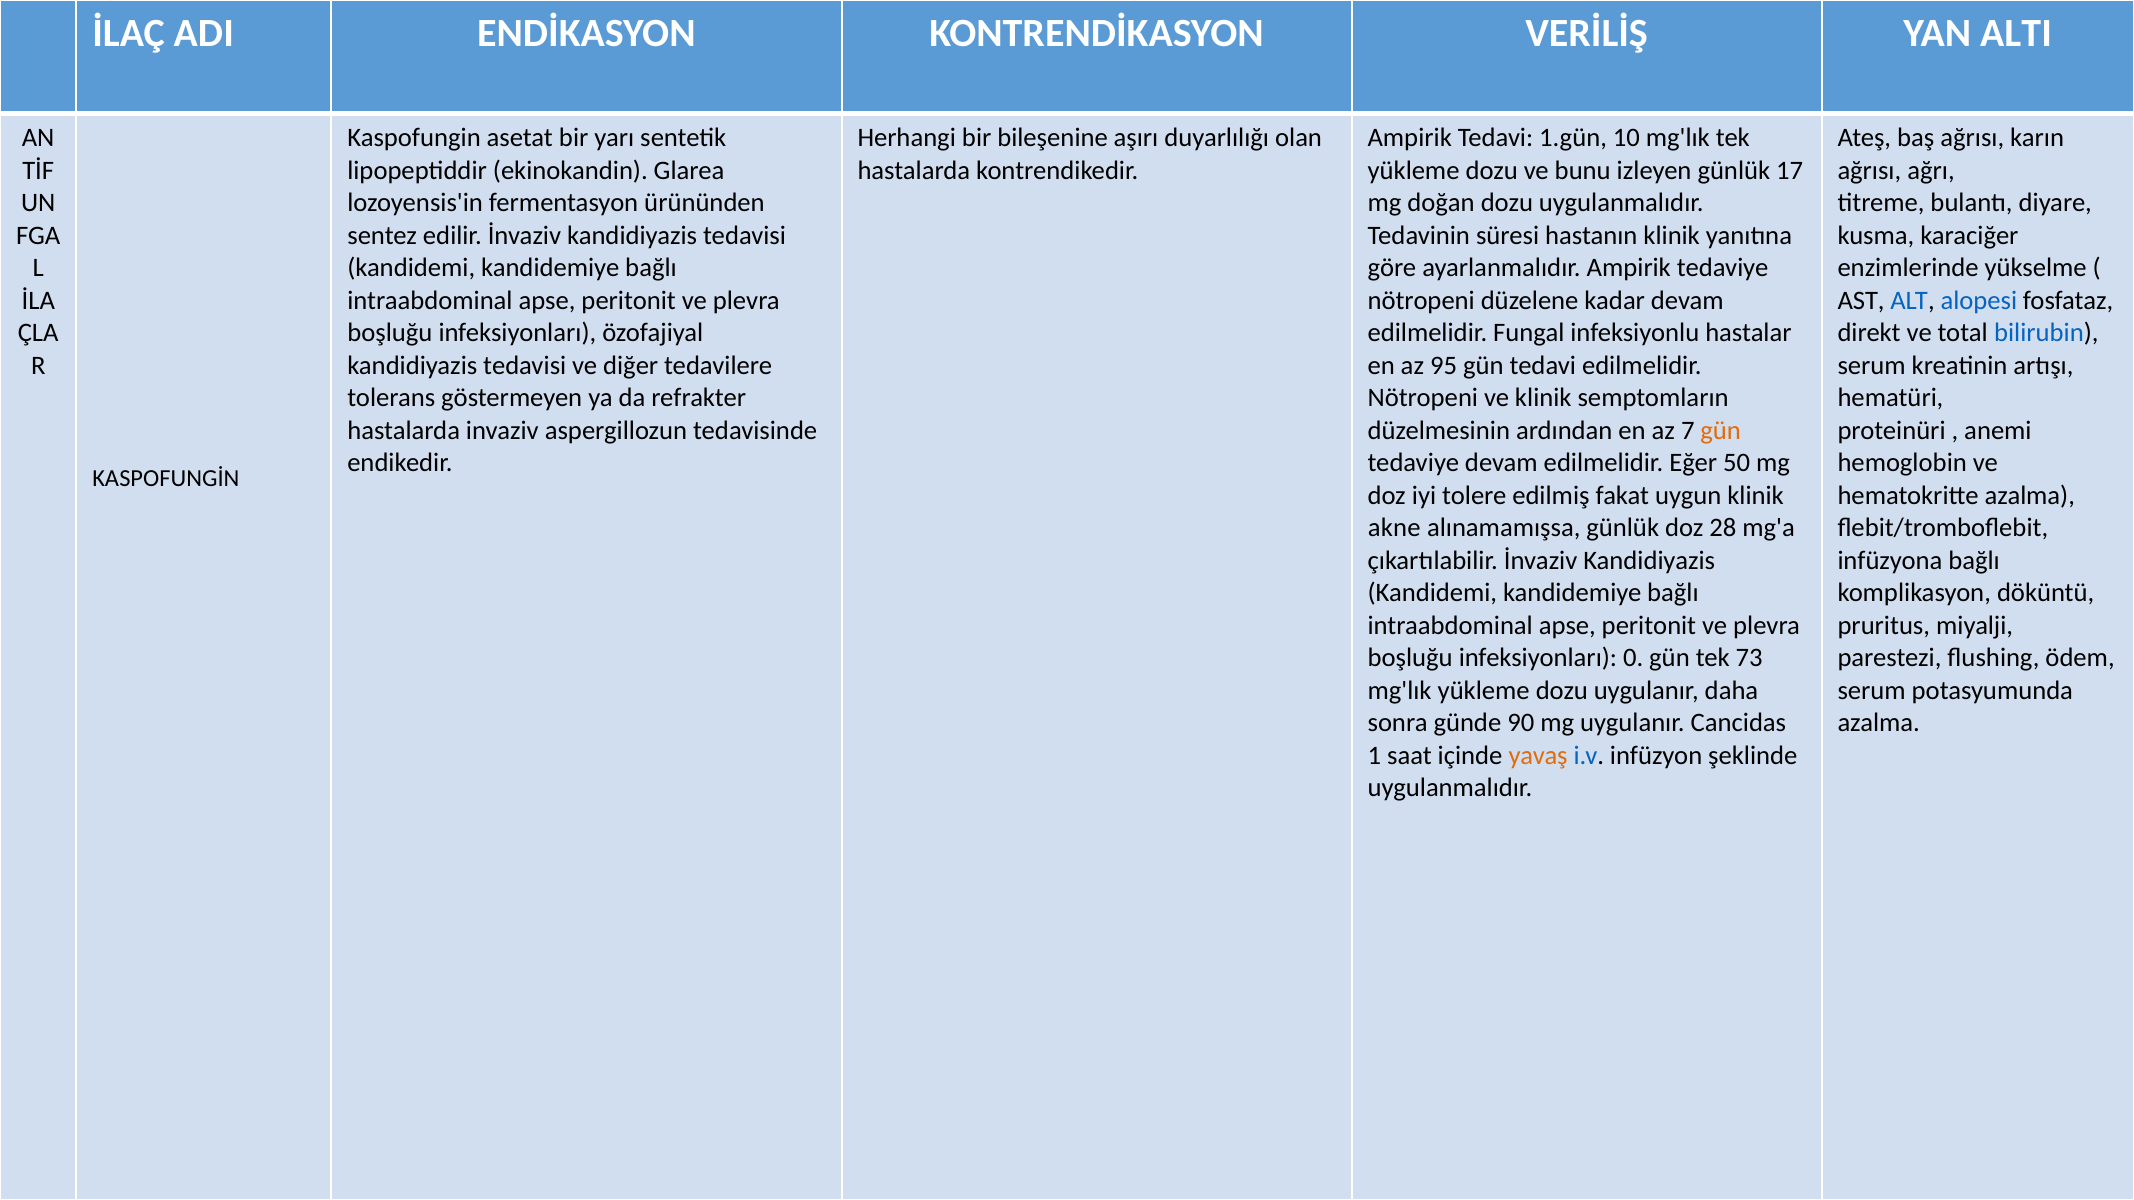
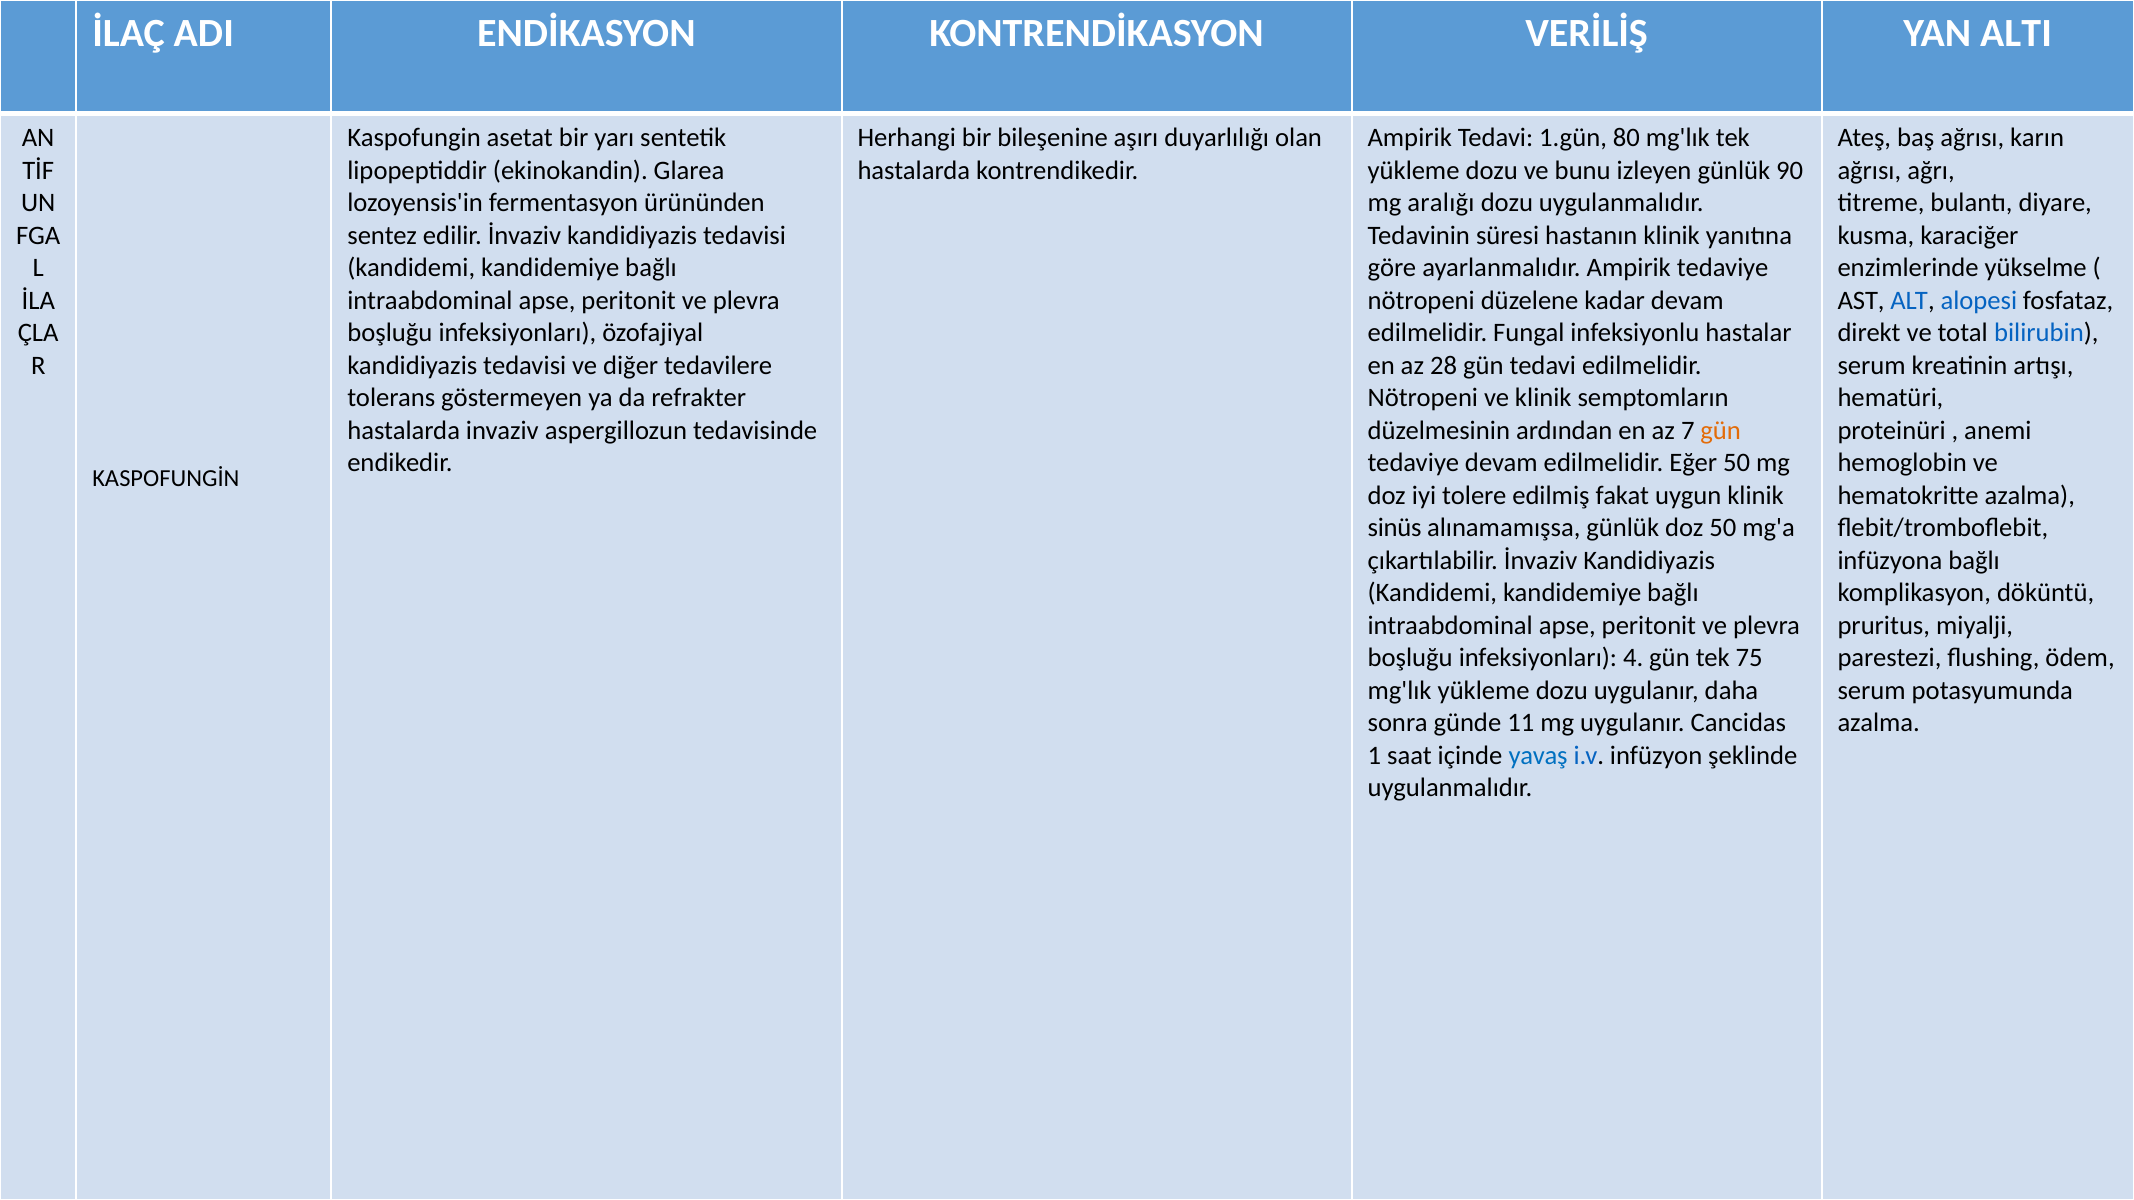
10: 10 -> 80
17: 17 -> 90
doğan: doğan -> aralığı
95: 95 -> 28
akne: akne -> sinüs
doz 28: 28 -> 50
0: 0 -> 4
73: 73 -> 75
90: 90 -> 11
yavaş colour: orange -> blue
